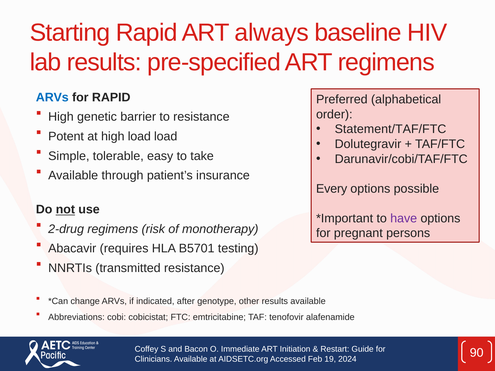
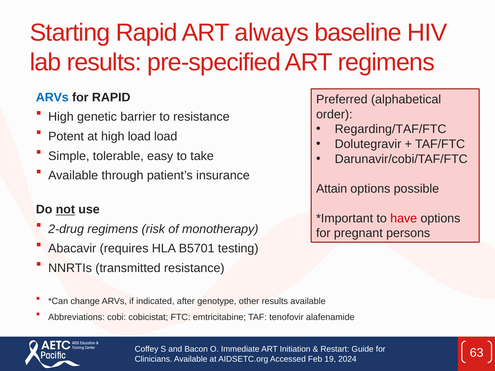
Statement/TAF/FTC: Statement/TAF/FTC -> Regarding/TAF/FTC
Every: Every -> Attain
have colour: purple -> red
90: 90 -> 63
